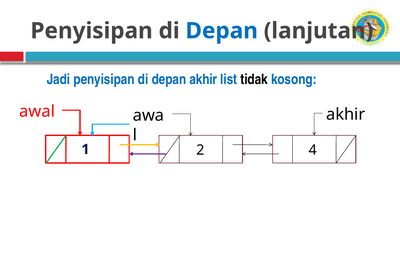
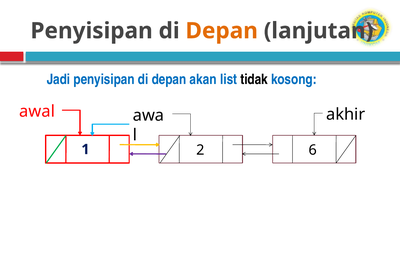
Depan at (222, 31) colour: blue -> orange
depan akhir: akhir -> akan
4: 4 -> 6
